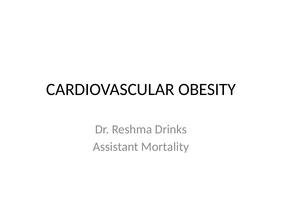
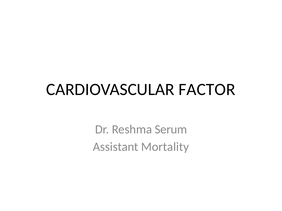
OBESITY: OBESITY -> FACTOR
Drinks: Drinks -> Serum
